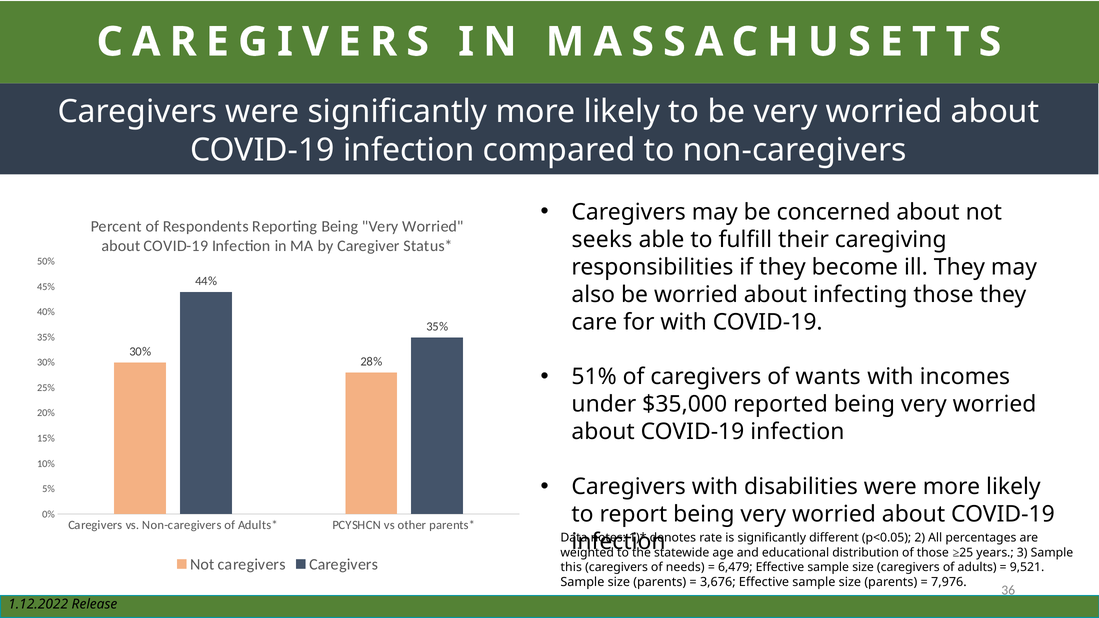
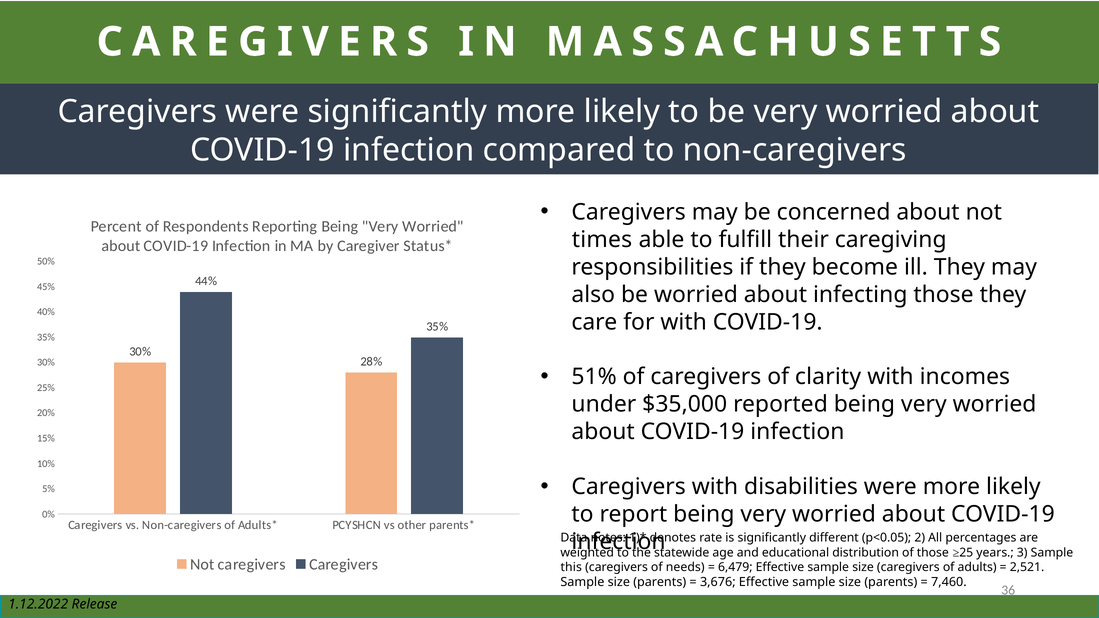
seeks: seeks -> times
wants: wants -> clarity
9,521: 9,521 -> 2,521
7,976: 7,976 -> 7,460
